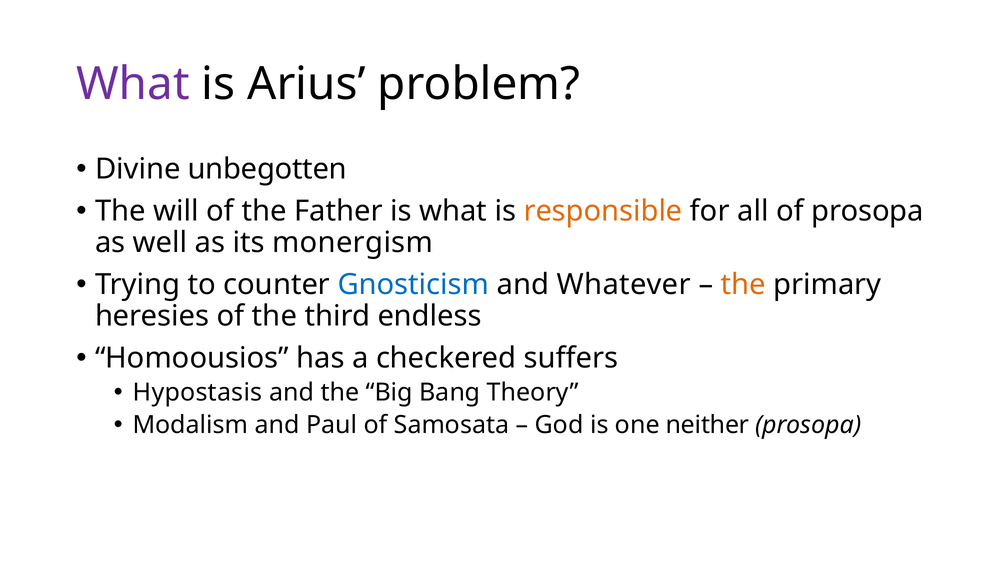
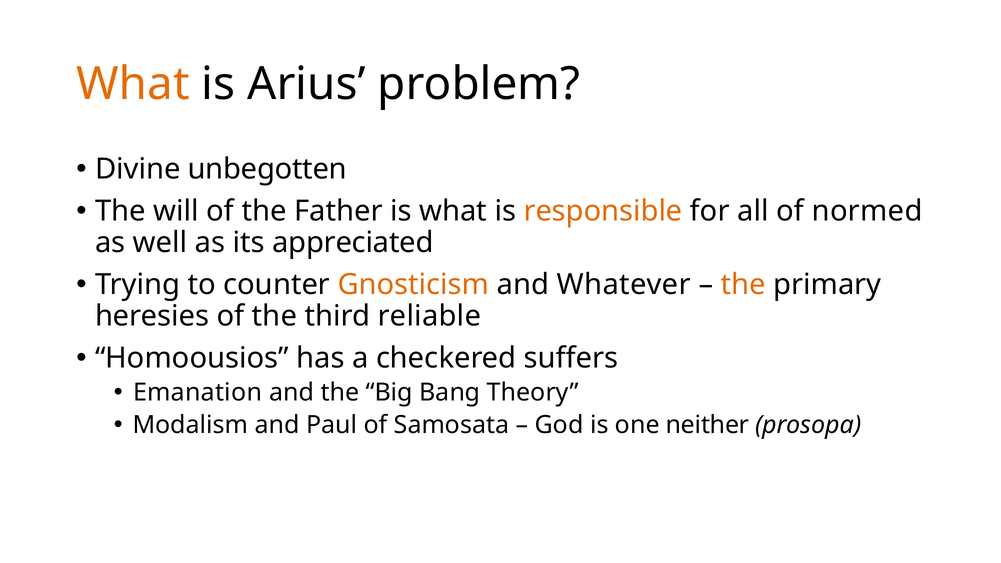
What at (133, 84) colour: purple -> orange
of prosopa: prosopa -> normed
monergism: monergism -> appreciated
Gnosticism colour: blue -> orange
endless: endless -> reliable
Hypostasis: Hypostasis -> Emanation
